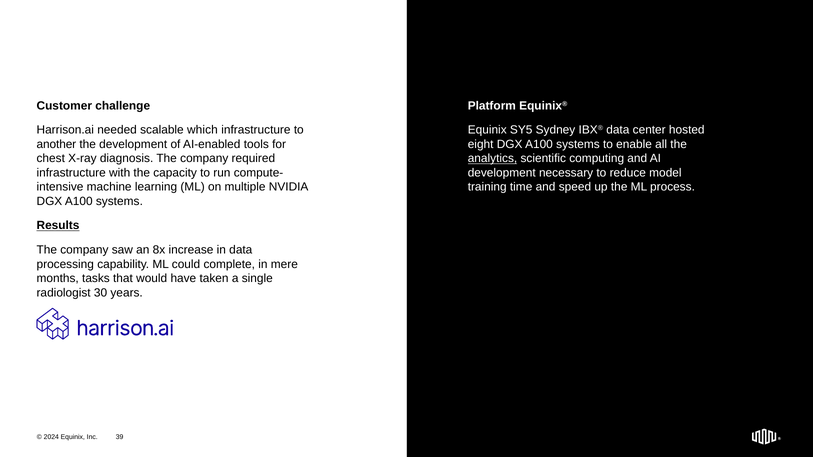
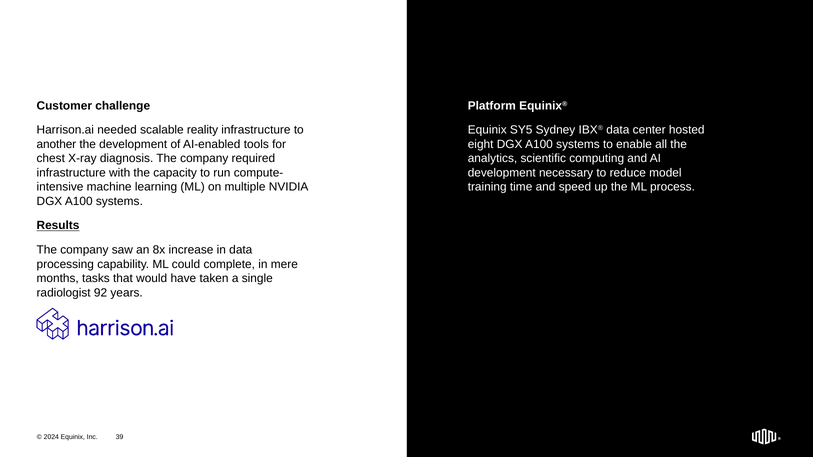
which: which -> reality
analytics underline: present -> none
30: 30 -> 92
